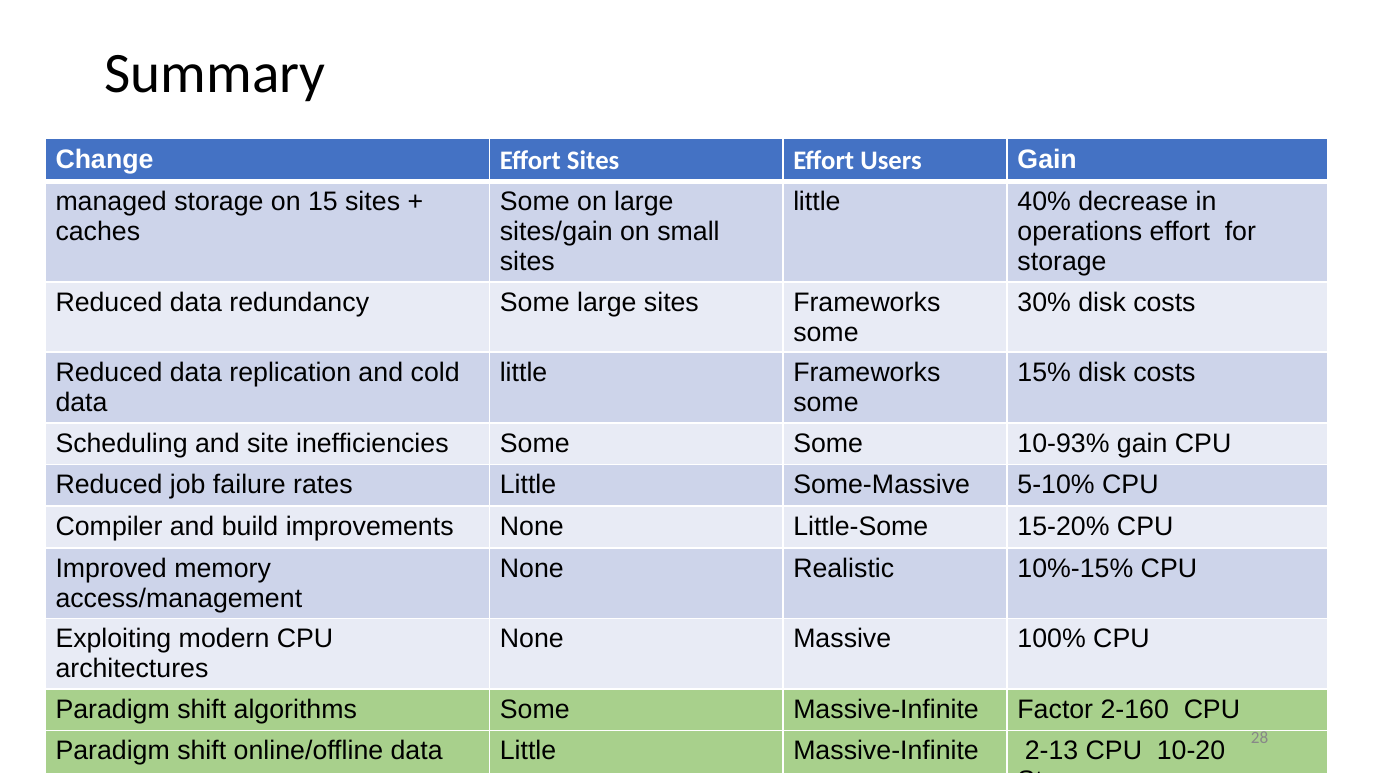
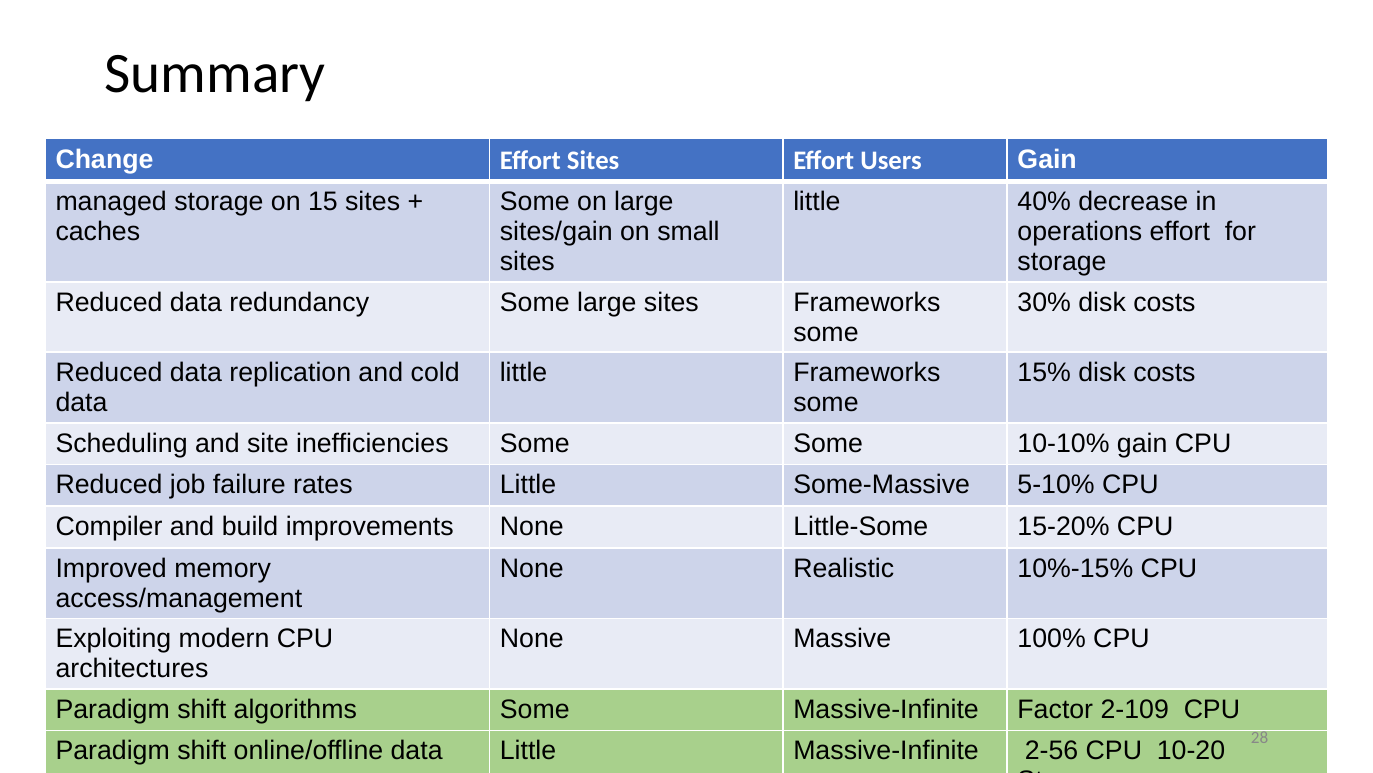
10-93%: 10-93% -> 10-10%
2-160: 2-160 -> 2-109
2-13: 2-13 -> 2-56
